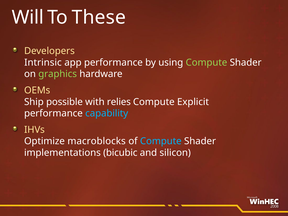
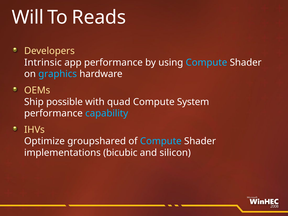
These: These -> Reads
Compute at (206, 63) colour: light green -> light blue
graphics colour: light green -> light blue
relies: relies -> quad
Explicit: Explicit -> System
macroblocks: macroblocks -> groupshared
